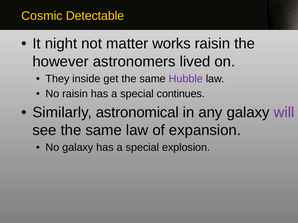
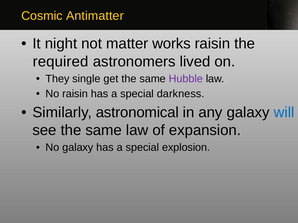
Detectable: Detectable -> Antimatter
however: however -> required
inside: inside -> single
continues: continues -> darkness
will colour: purple -> blue
